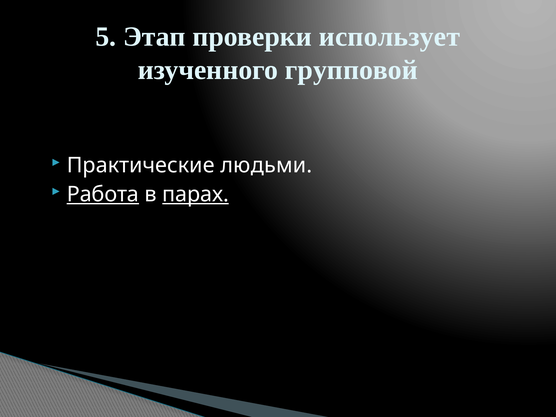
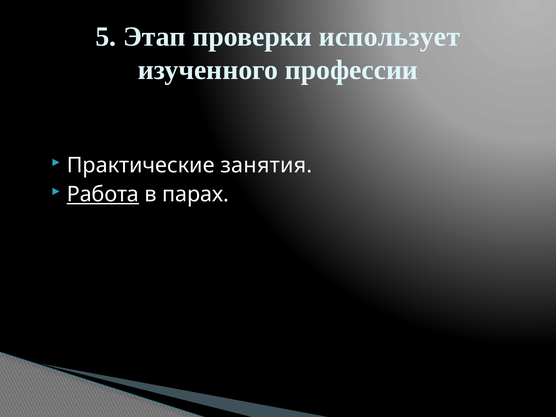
групповой: групповой -> профессии
людьми: людьми -> занятия
парах underline: present -> none
